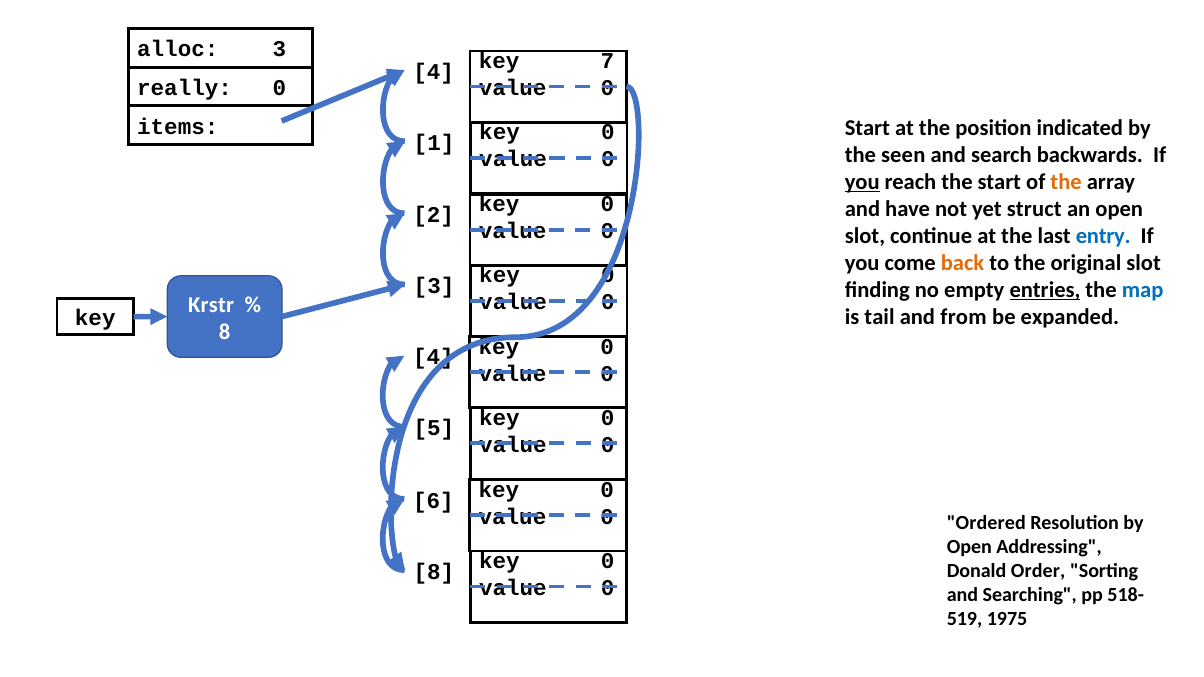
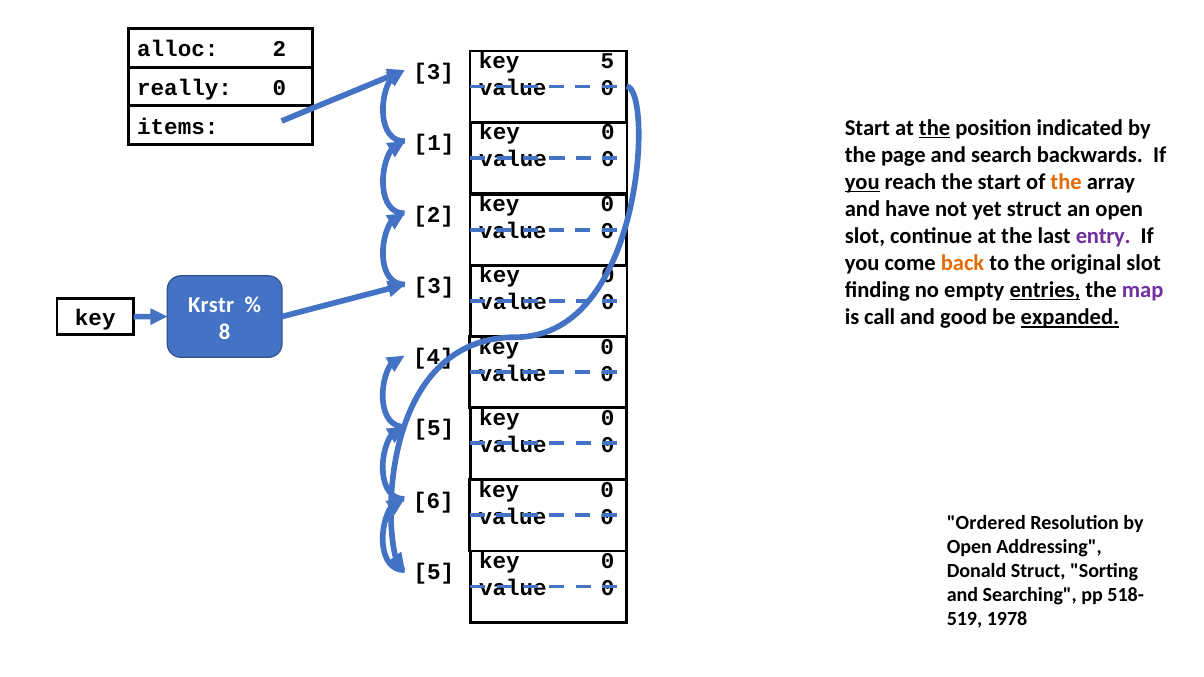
alloc 3: 3 -> 2
key 7: 7 -> 5
4 at (434, 72): 4 -> 3
the at (935, 128) underline: none -> present
seen: seen -> page
entry colour: blue -> purple
map colour: blue -> purple
tail: tail -> call
from: from -> good
expanded underline: none -> present
Donald Order: Order -> Struct
8 at (434, 572): 8 -> 5
1975: 1975 -> 1978
